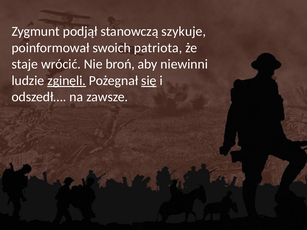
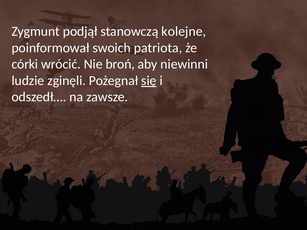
szykuje: szykuje -> kolejne
staje: staje -> córki
zginęli underline: present -> none
